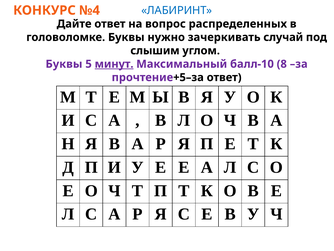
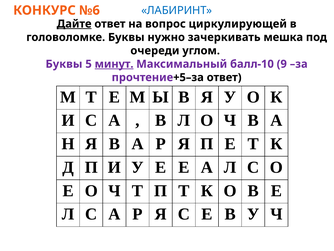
№4: №4 -> №6
Дайте underline: none -> present
распределенных: распределенных -> циркулирующей
случай: случай -> мешка
слышим: слышим -> очереди
8: 8 -> 9
